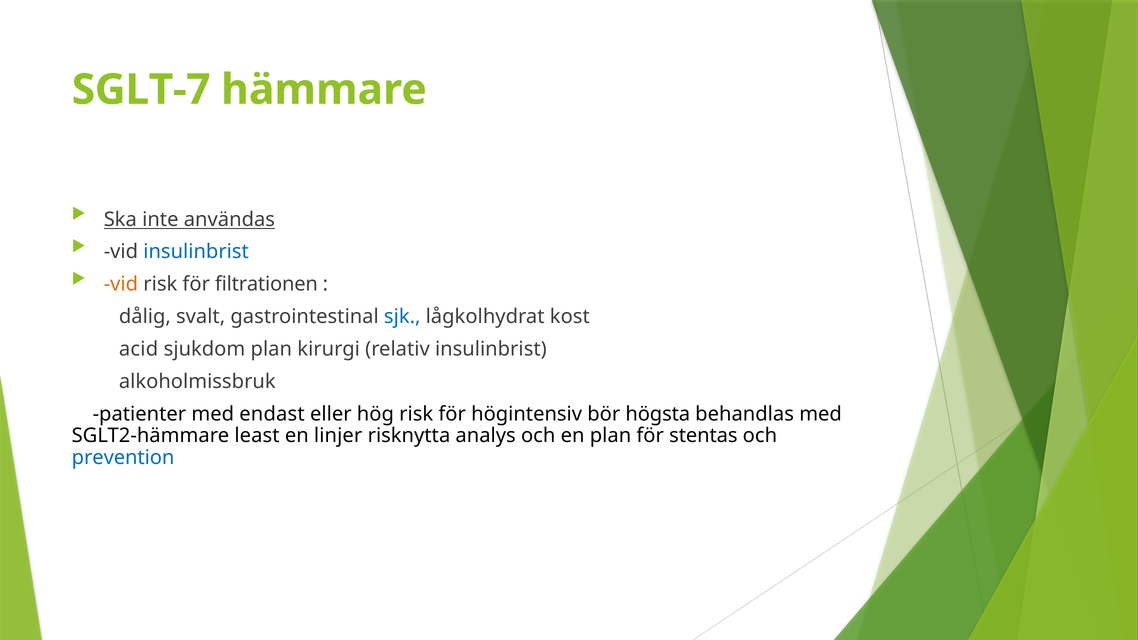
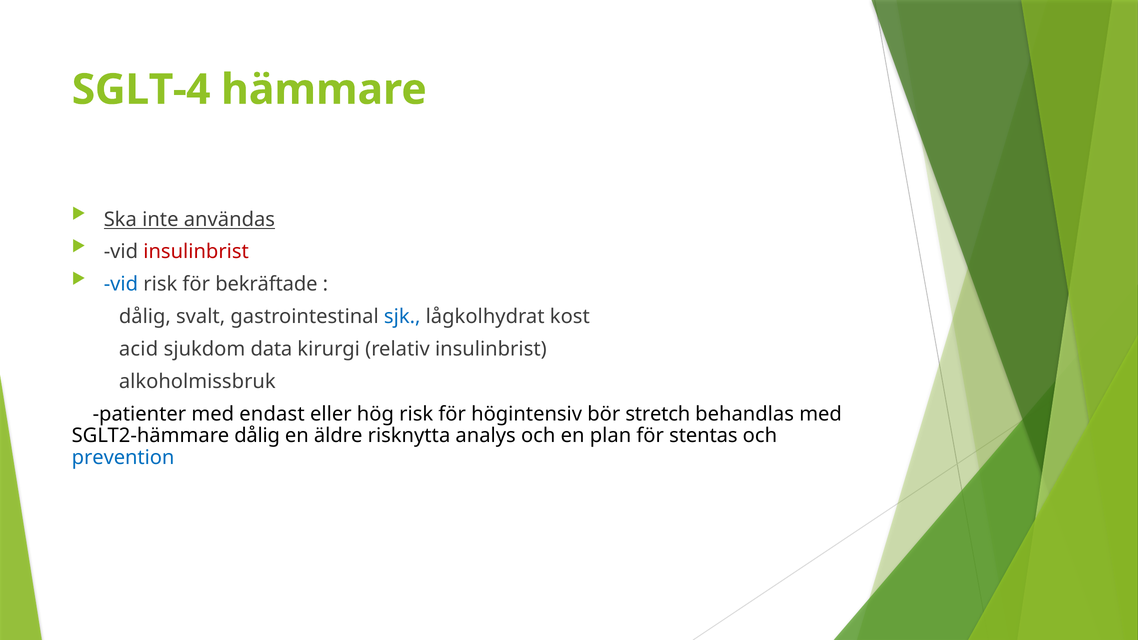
SGLT-7: SGLT-7 -> SGLT-4
insulinbrist at (196, 252) colour: blue -> red
vid at (121, 284) colour: orange -> blue
filtrationen: filtrationen -> bekräftade
sjukdom plan: plan -> data
högsta: högsta -> stretch
SGLT2-hämmare least: least -> dålig
linjer: linjer -> äldre
